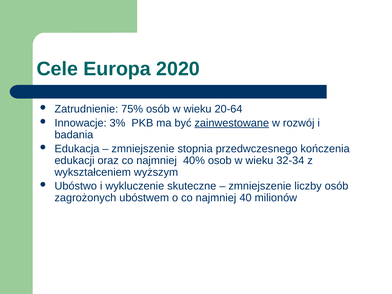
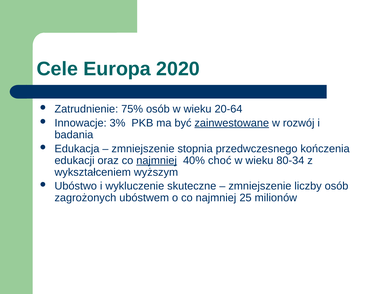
najmniej at (157, 160) underline: none -> present
osob: osob -> choć
32-34: 32-34 -> 80-34
40: 40 -> 25
